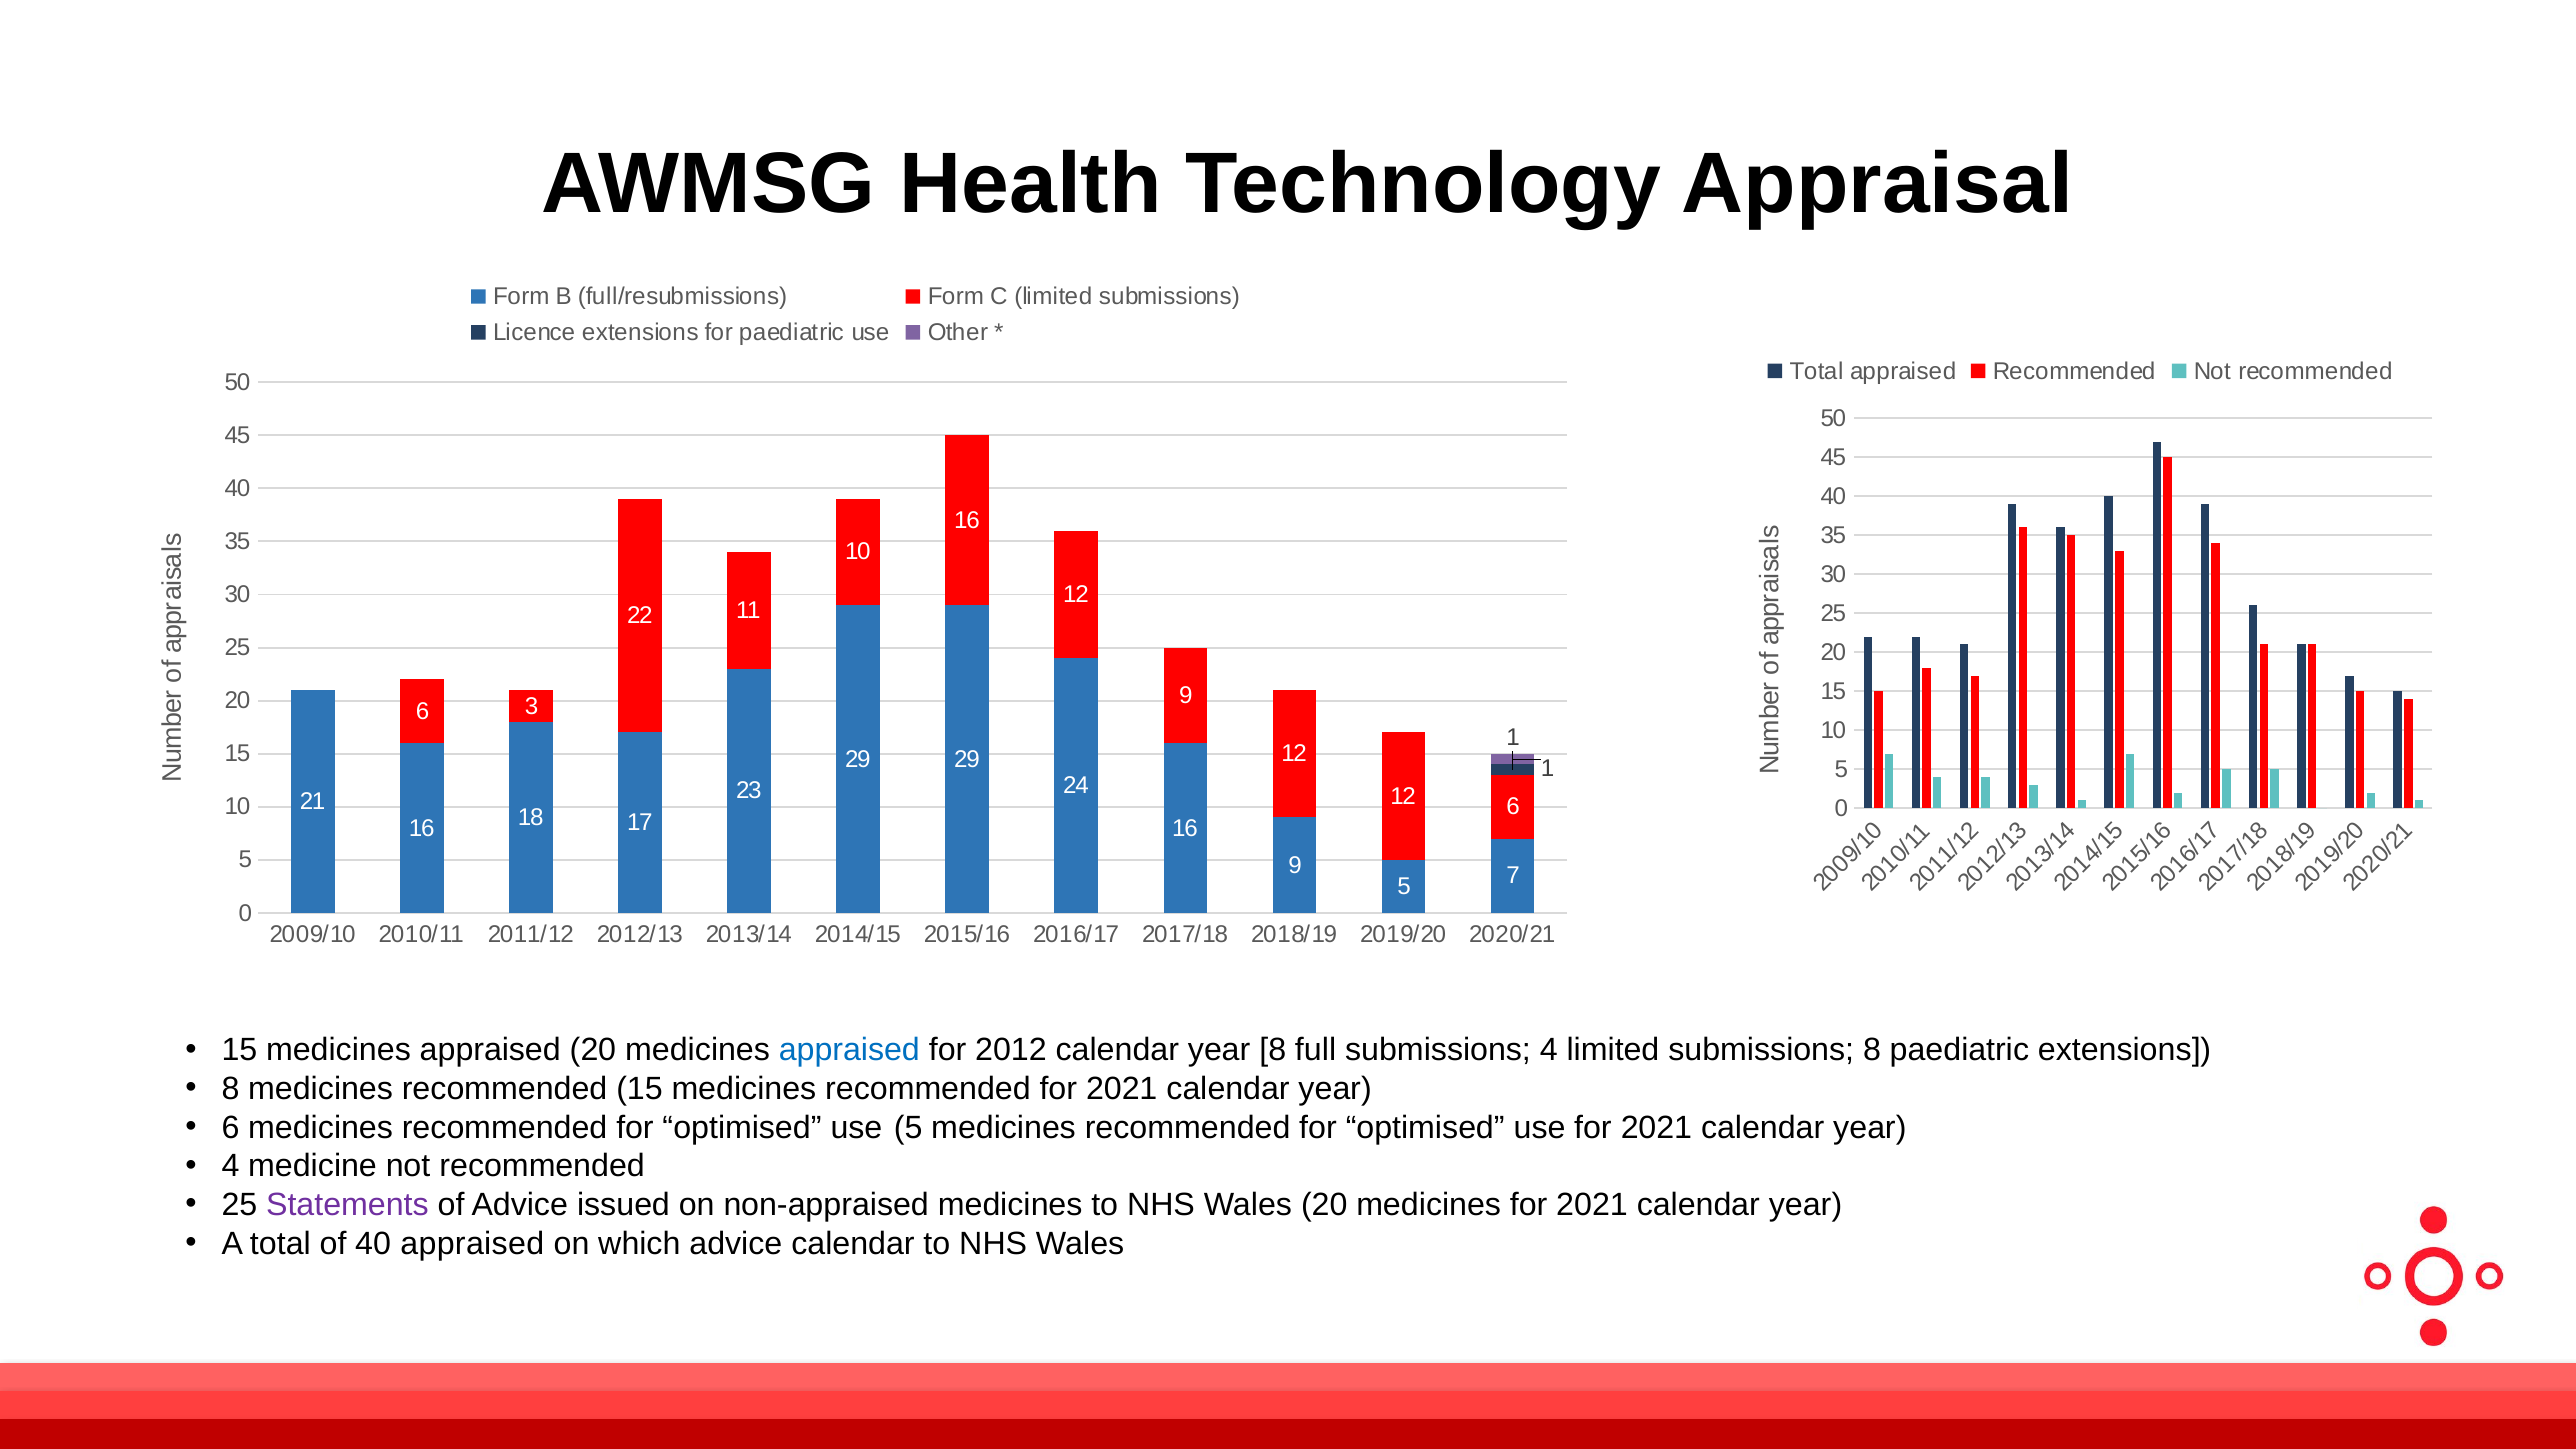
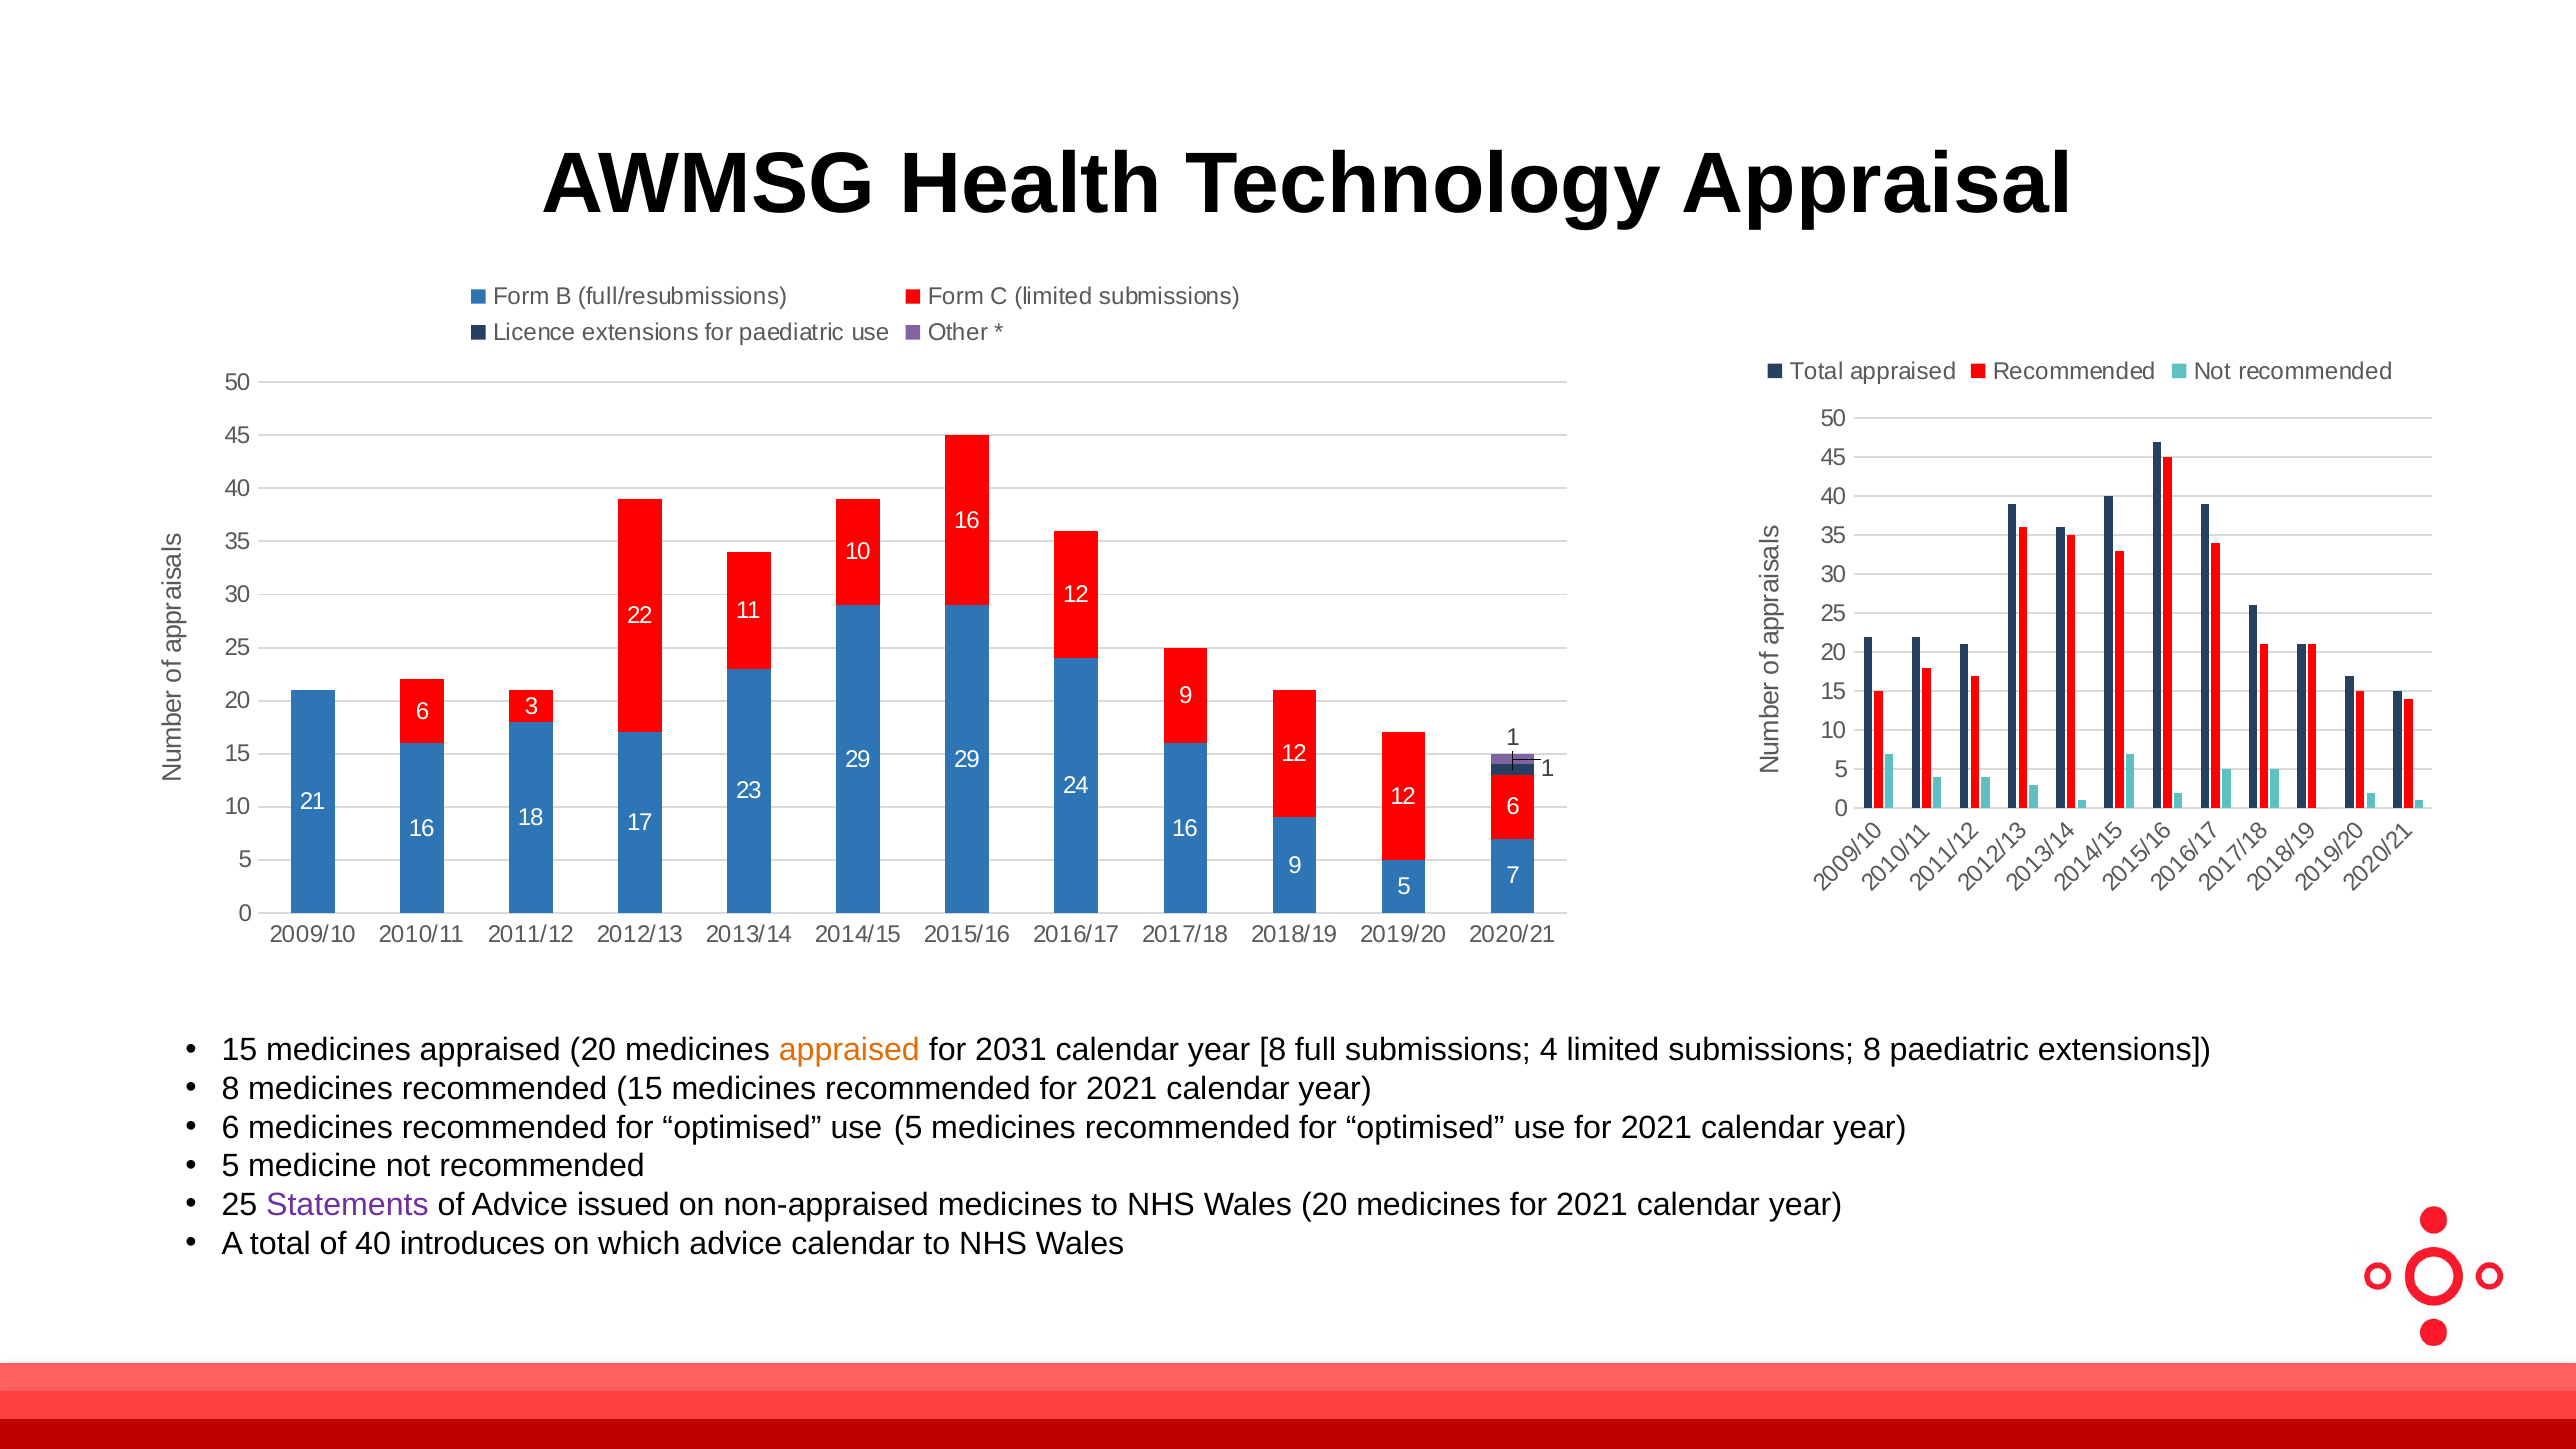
appraised at (849, 1050) colour: blue -> orange
2012: 2012 -> 2031
4 at (231, 1166): 4 -> 5
40 appraised: appraised -> introduces
